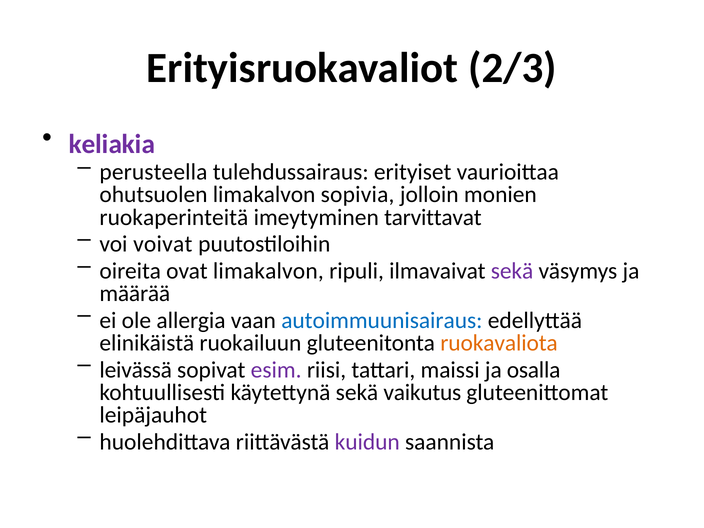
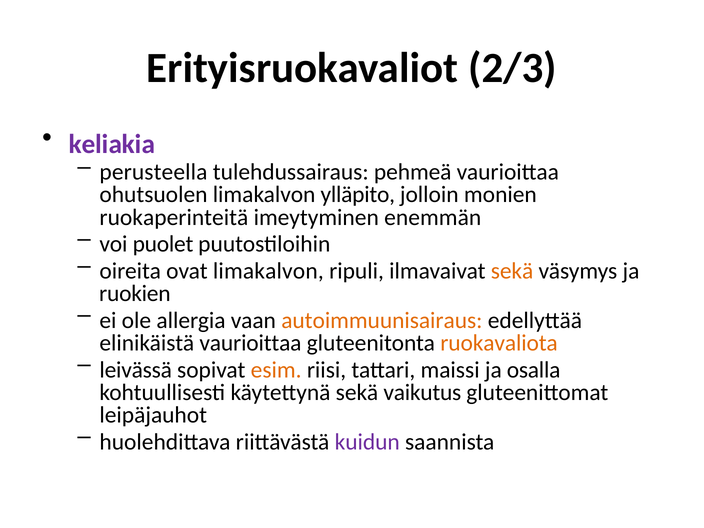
erityiset: erityiset -> pehmeä
sopivia: sopivia -> ylläpito
tarvittavat: tarvittavat -> enemmän
voivat: voivat -> puolet
sekä at (512, 271) colour: purple -> orange
määrää: määrää -> ruokien
autoimmuunisairaus colour: blue -> orange
elinikäistä ruokailuun: ruokailuun -> vaurioittaa
esim colour: purple -> orange
